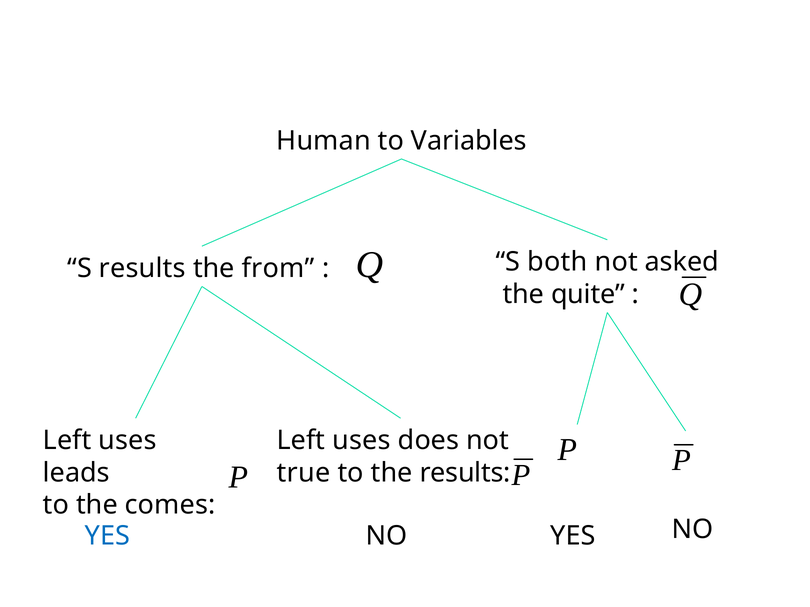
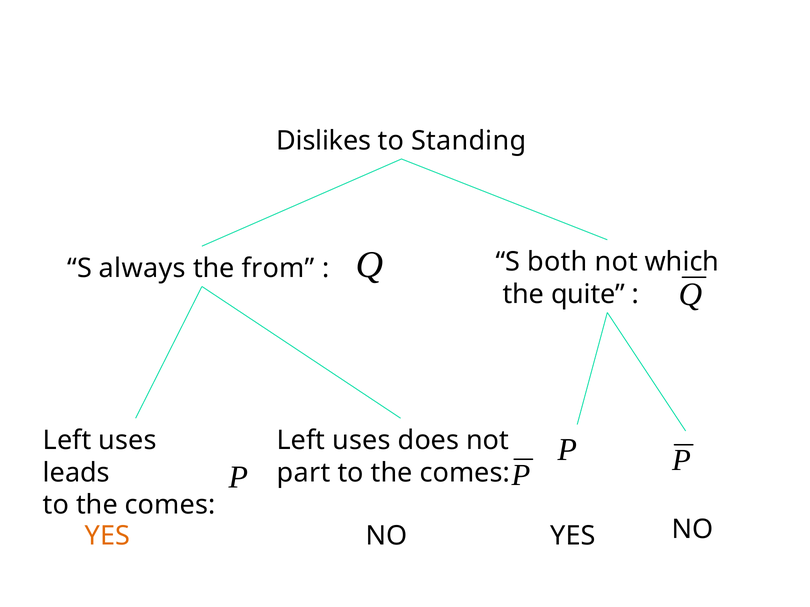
Human: Human -> Dislikes
Variables: Variables -> Standing
S results: results -> always
asked: asked -> which
true: true -> part
results at (465, 473): results -> comes
YES at (107, 536) colour: blue -> orange
